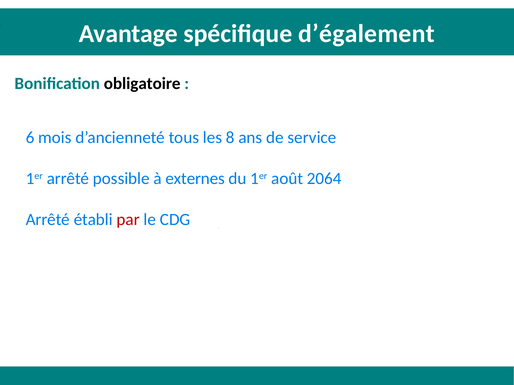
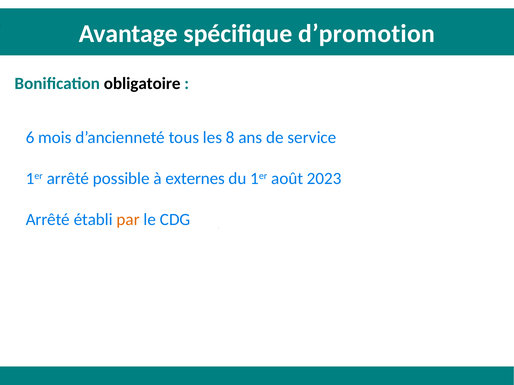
d’également: d’également -> d’promotion
2064: 2064 -> 2023
par colour: red -> orange
